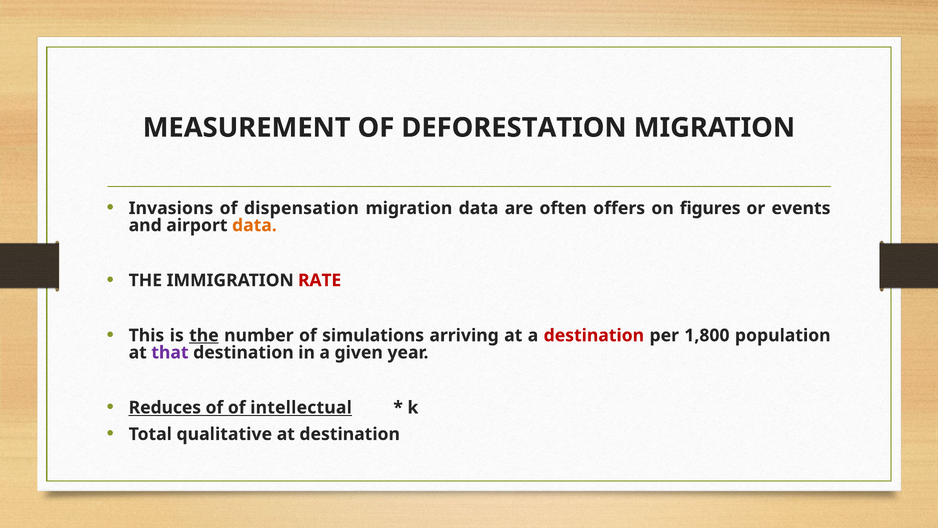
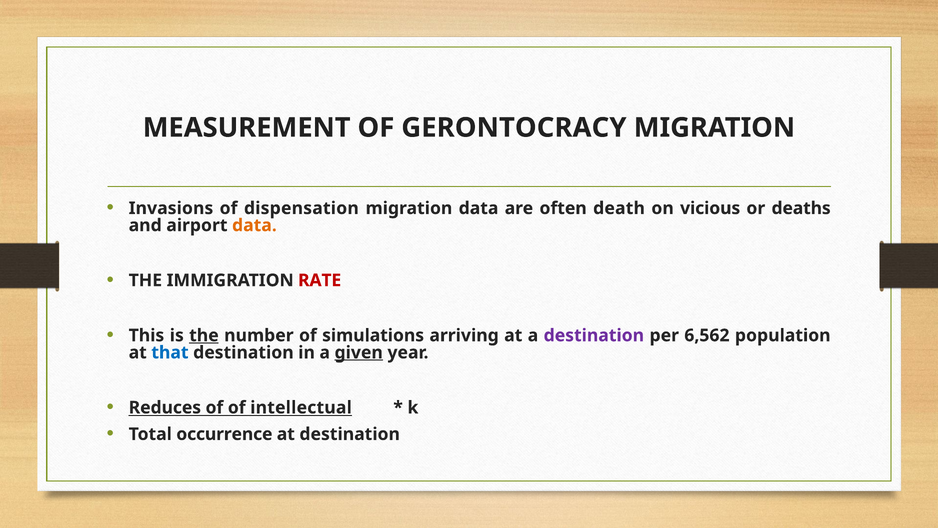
DEFORESTATION: DEFORESTATION -> GERONTOCRACY
offers: offers -> death
figures: figures -> vicious
events: events -> deaths
destination at (594, 335) colour: red -> purple
1,800: 1,800 -> 6,562
that colour: purple -> blue
given underline: none -> present
qualitative: qualitative -> occurrence
